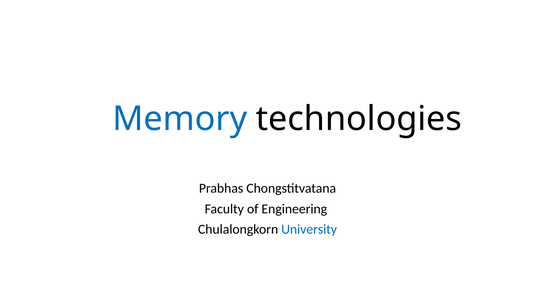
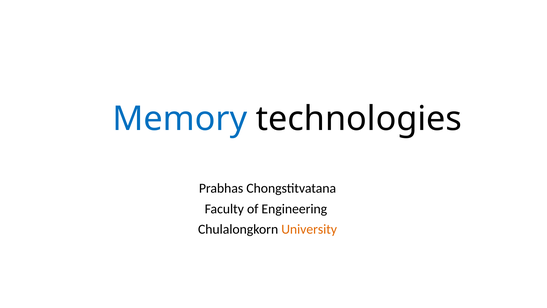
University colour: blue -> orange
